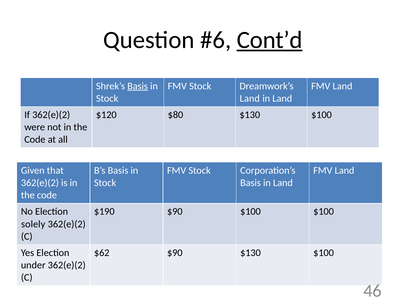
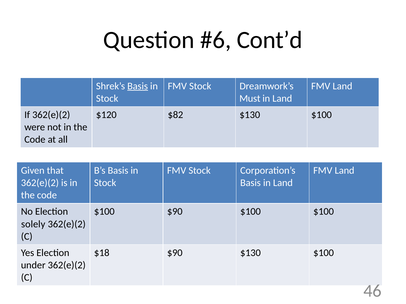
Cont’d underline: present -> none
Land at (250, 99): Land -> Must
$80: $80 -> $82
$190 at (104, 212): $190 -> $100
$62: $62 -> $18
